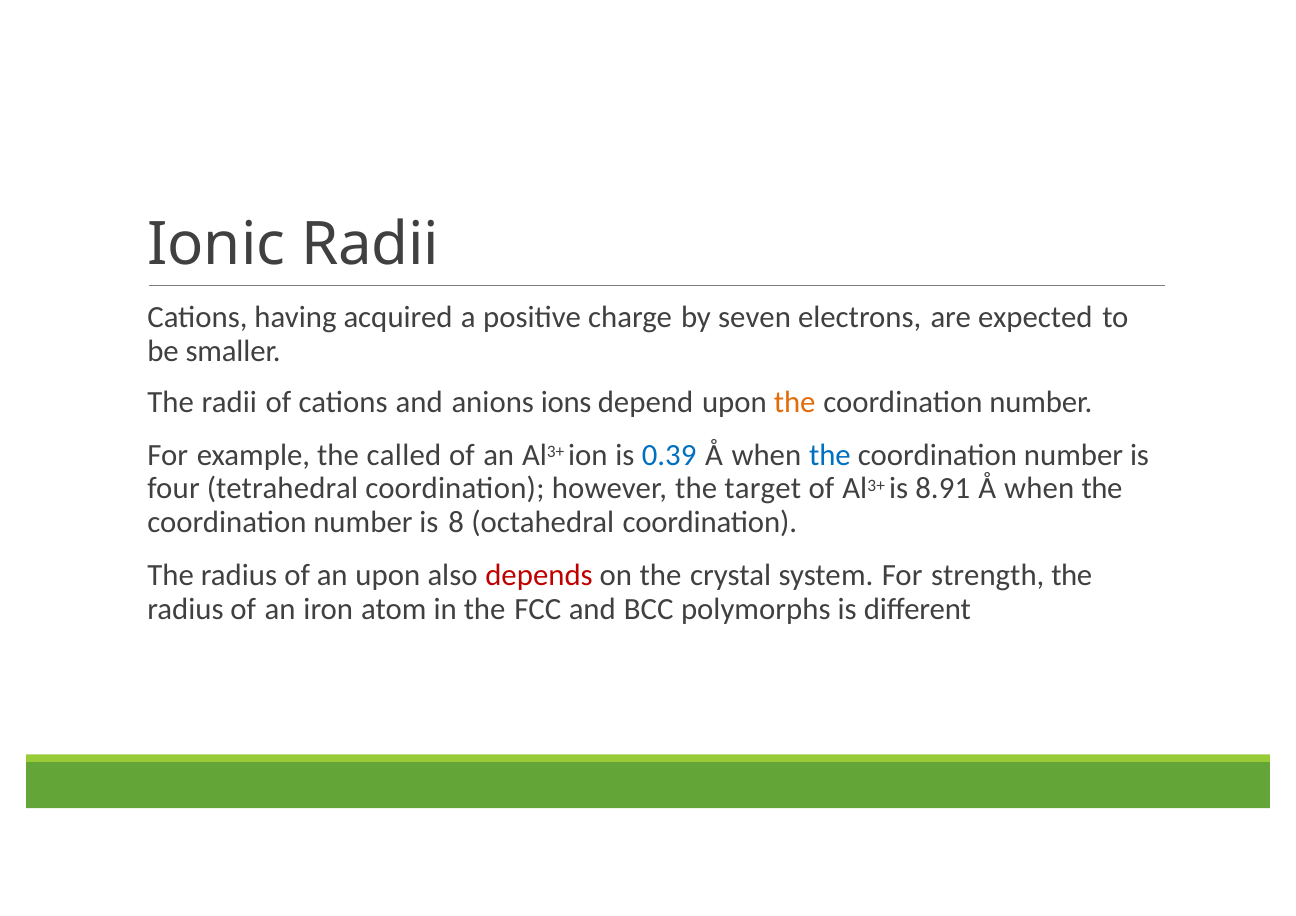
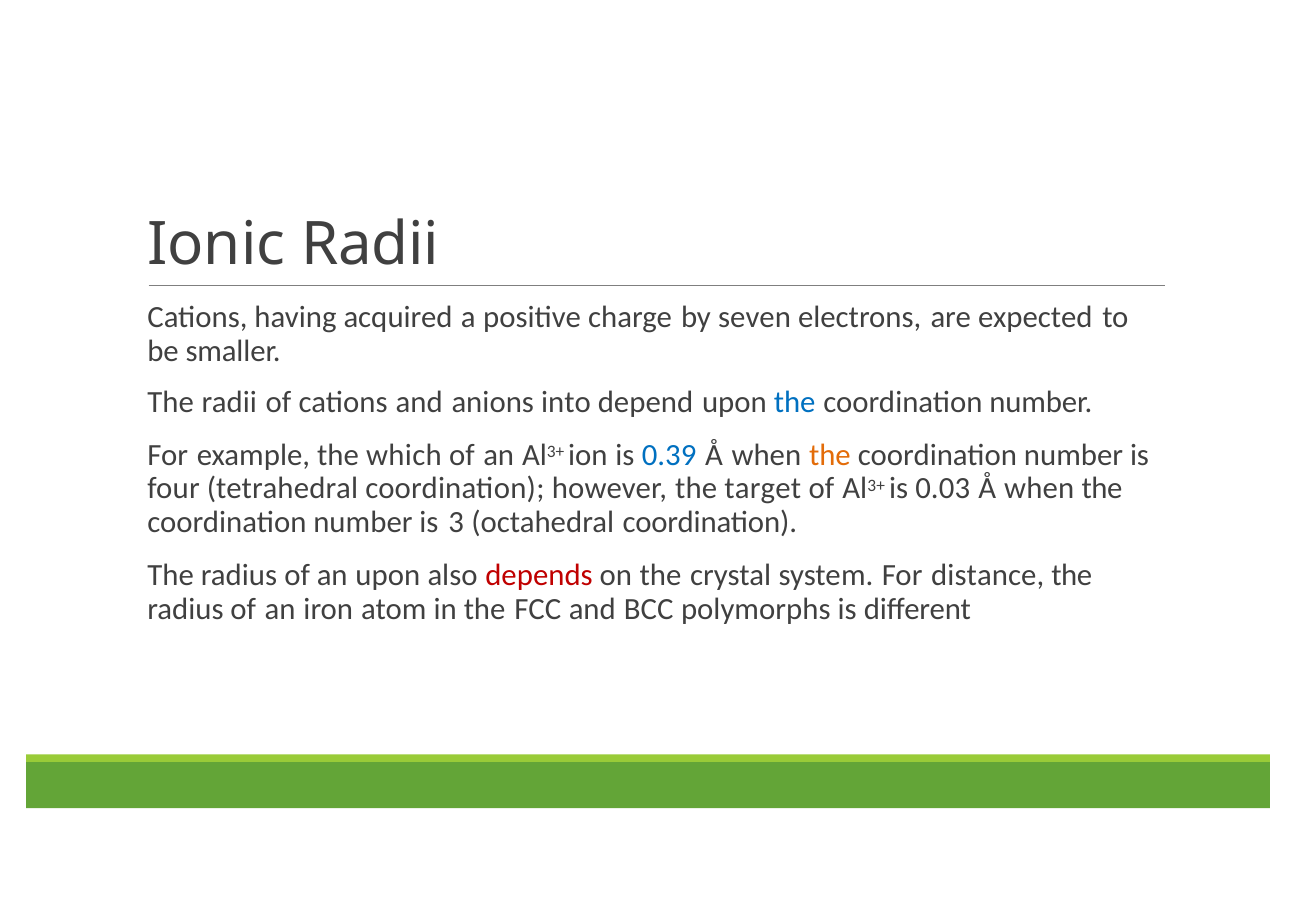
ions: ions -> into
the at (795, 402) colour: orange -> blue
called: called -> which
the at (830, 455) colour: blue -> orange
8.91: 8.91 -> 0.03
8: 8 -> 3
strength: strength -> distance
